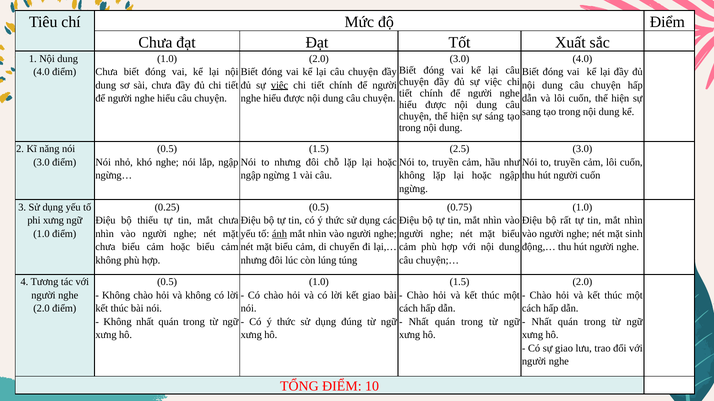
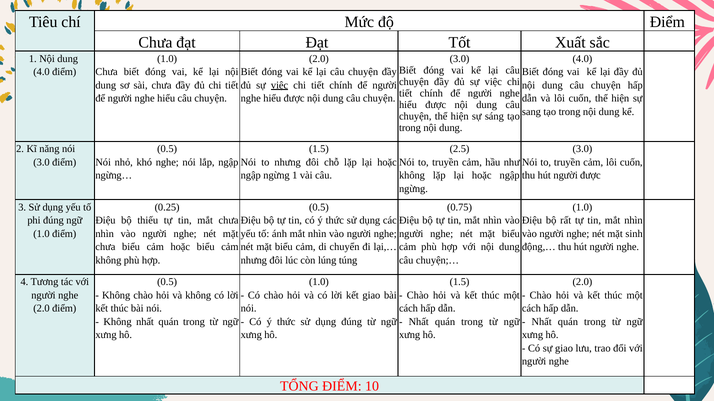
người cuốn: cuốn -> được
phi xưng: xưng -> đúng
ánh underline: present -> none
